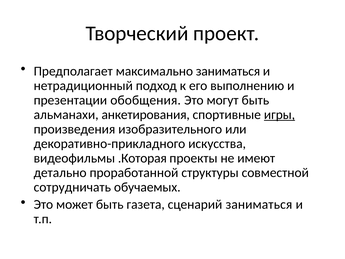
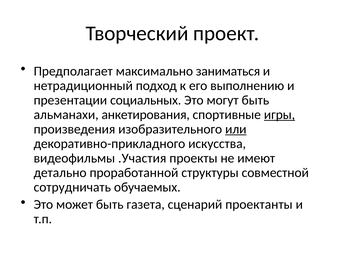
обобщения: обобщения -> социальных
или underline: none -> present
.Которая: .Которая -> .Участия
сценарий заниматься: заниматься -> проектанты
